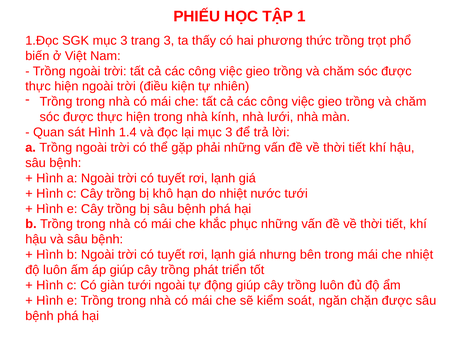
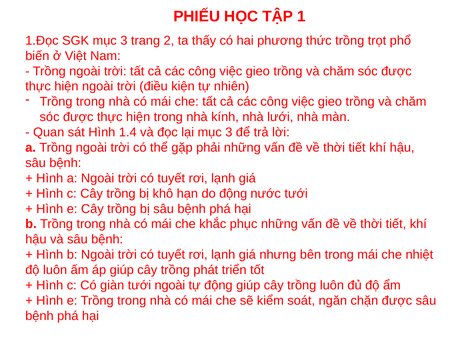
trang 3: 3 -> 2
do nhiệt: nhiệt -> động
